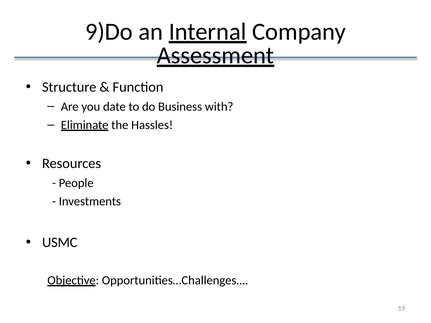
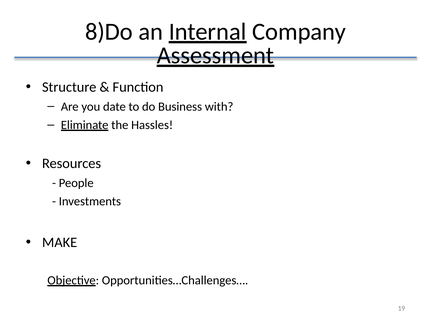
9)Do: 9)Do -> 8)Do
USMC: USMC -> MAKE
